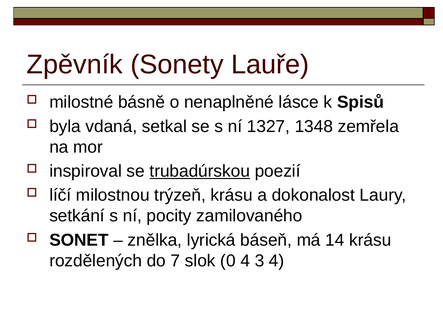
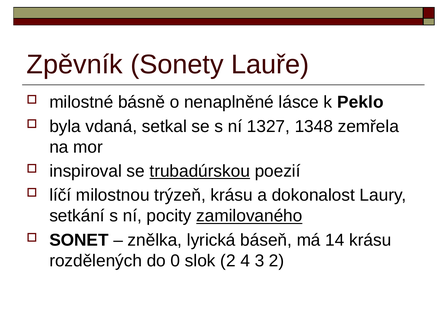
Spisů: Spisů -> Peklo
zamilovaného underline: none -> present
7: 7 -> 0
slok 0: 0 -> 2
3 4: 4 -> 2
